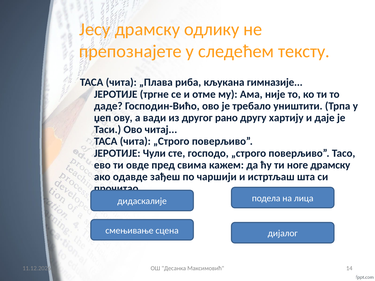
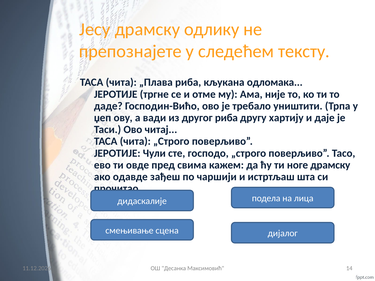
гимназије: гимназије -> одломака
другог рано: рано -> риба
